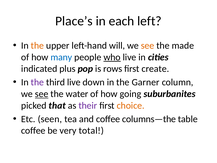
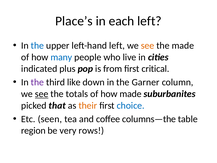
the at (37, 46) colour: orange -> blue
left-hand will: will -> left
who underline: present -> none
rows: rows -> from
create: create -> critical
third live: live -> like
water: water -> totals
how going: going -> made
their colour: purple -> orange
choice colour: orange -> blue
coffee at (33, 130): coffee -> region
total: total -> rows
